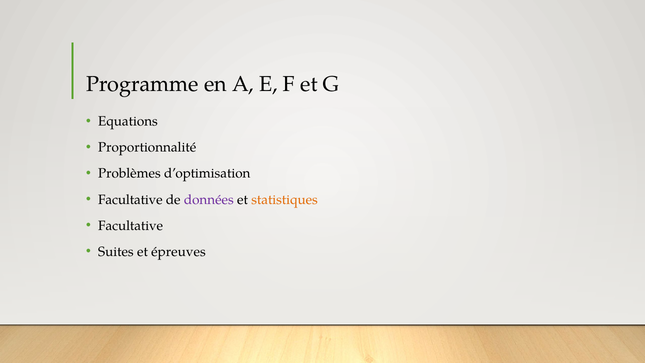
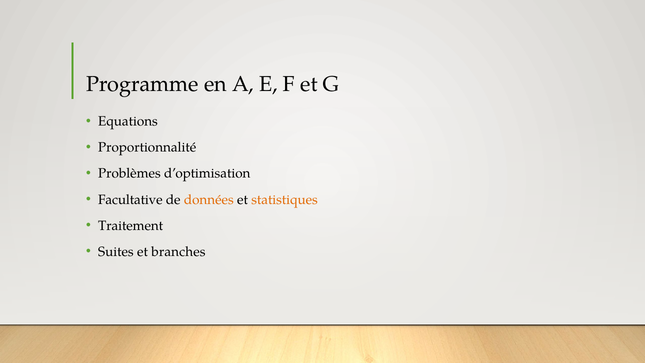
données colour: purple -> orange
Facultative at (131, 226): Facultative -> Traitement
épreuves: épreuves -> branches
